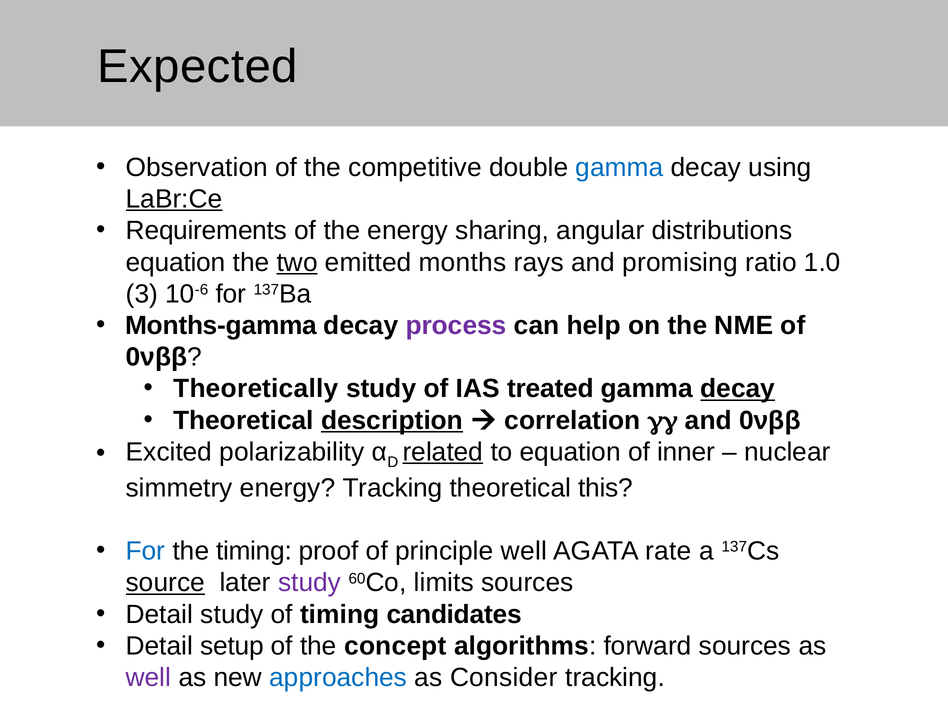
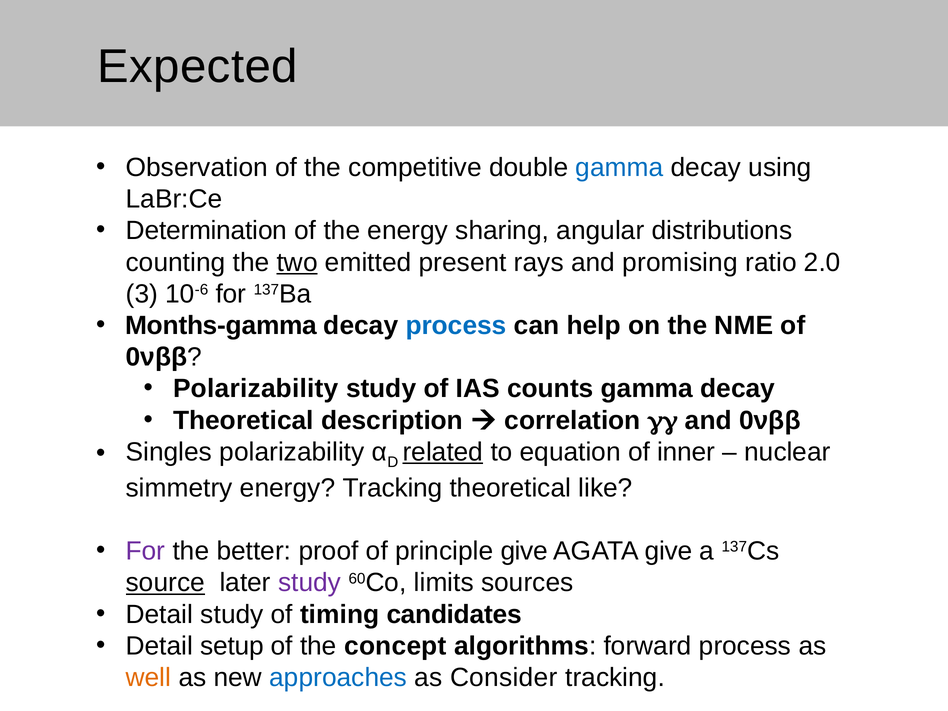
LaBr:Ce underline: present -> none
Requirements: Requirements -> Determination
equation at (176, 262): equation -> counting
months: months -> present
1.0: 1.0 -> 2.0
process at (456, 326) colour: purple -> blue
Theoretically at (256, 389): Theoretically -> Polarizability
treated: treated -> counts
decay at (738, 389) underline: present -> none
description underline: present -> none
Excited: Excited -> Singles
this: this -> like
For at (146, 551) colour: blue -> purple
the timing: timing -> better
principle well: well -> give
AGATA rate: rate -> give
forward sources: sources -> process
well at (148, 678) colour: purple -> orange
